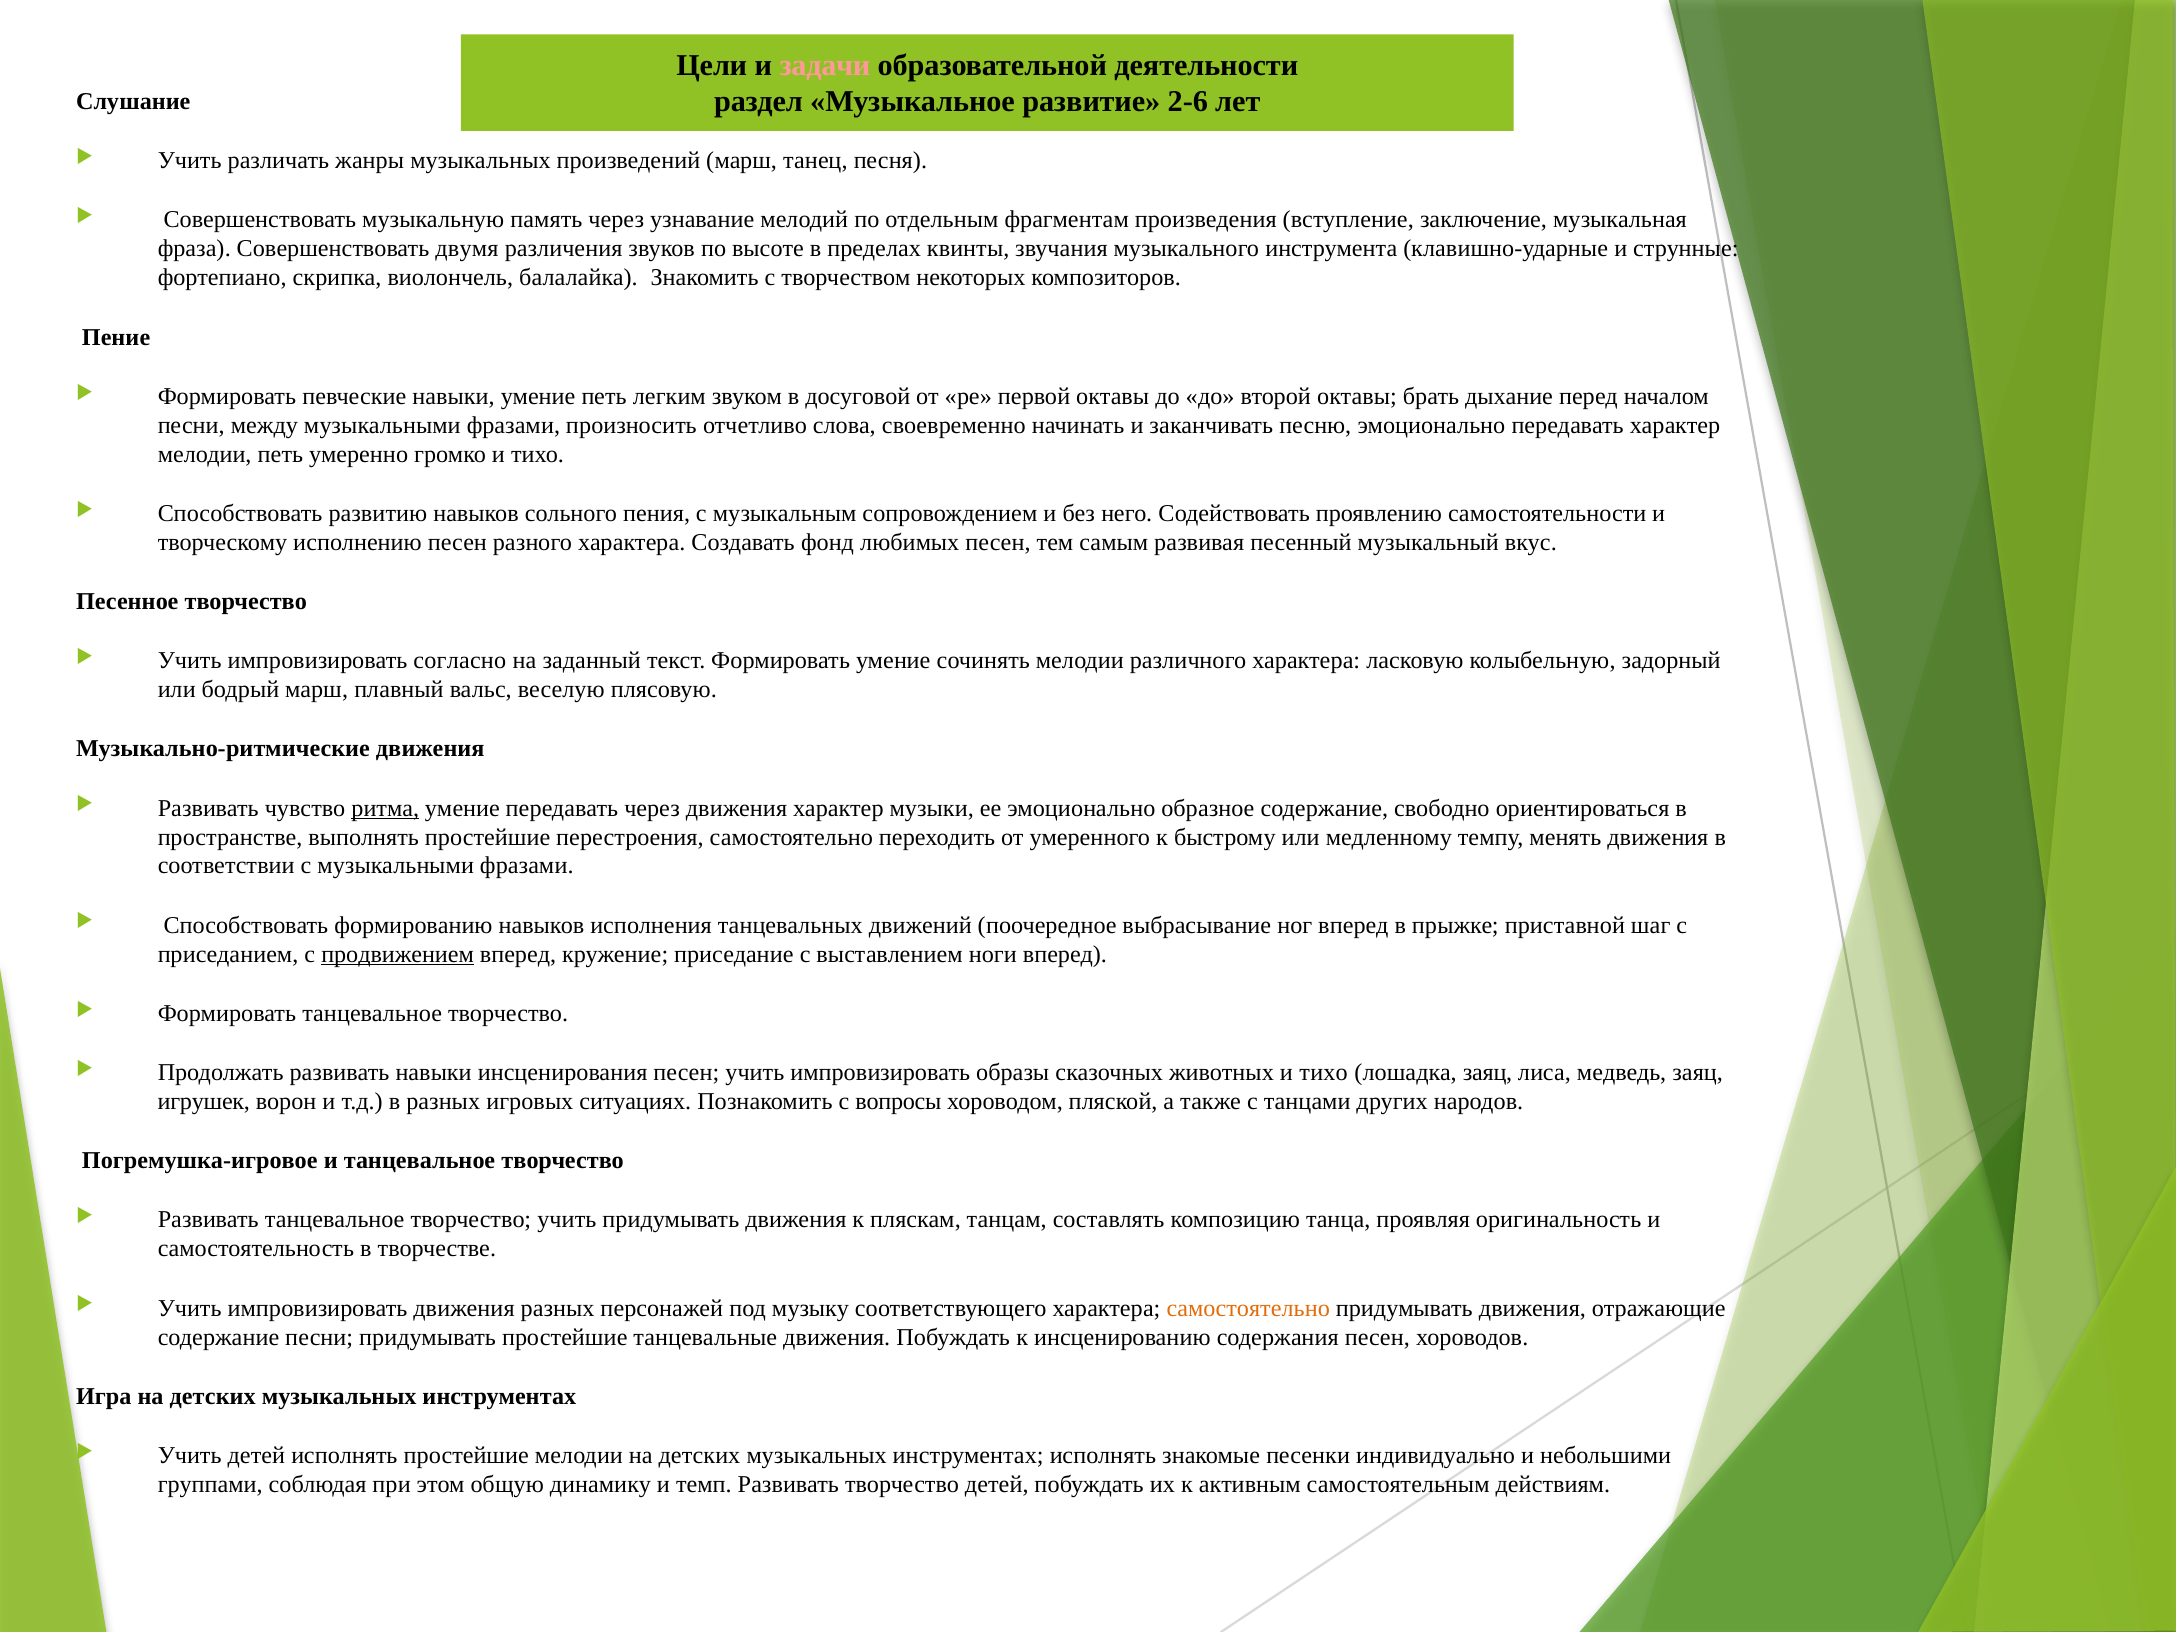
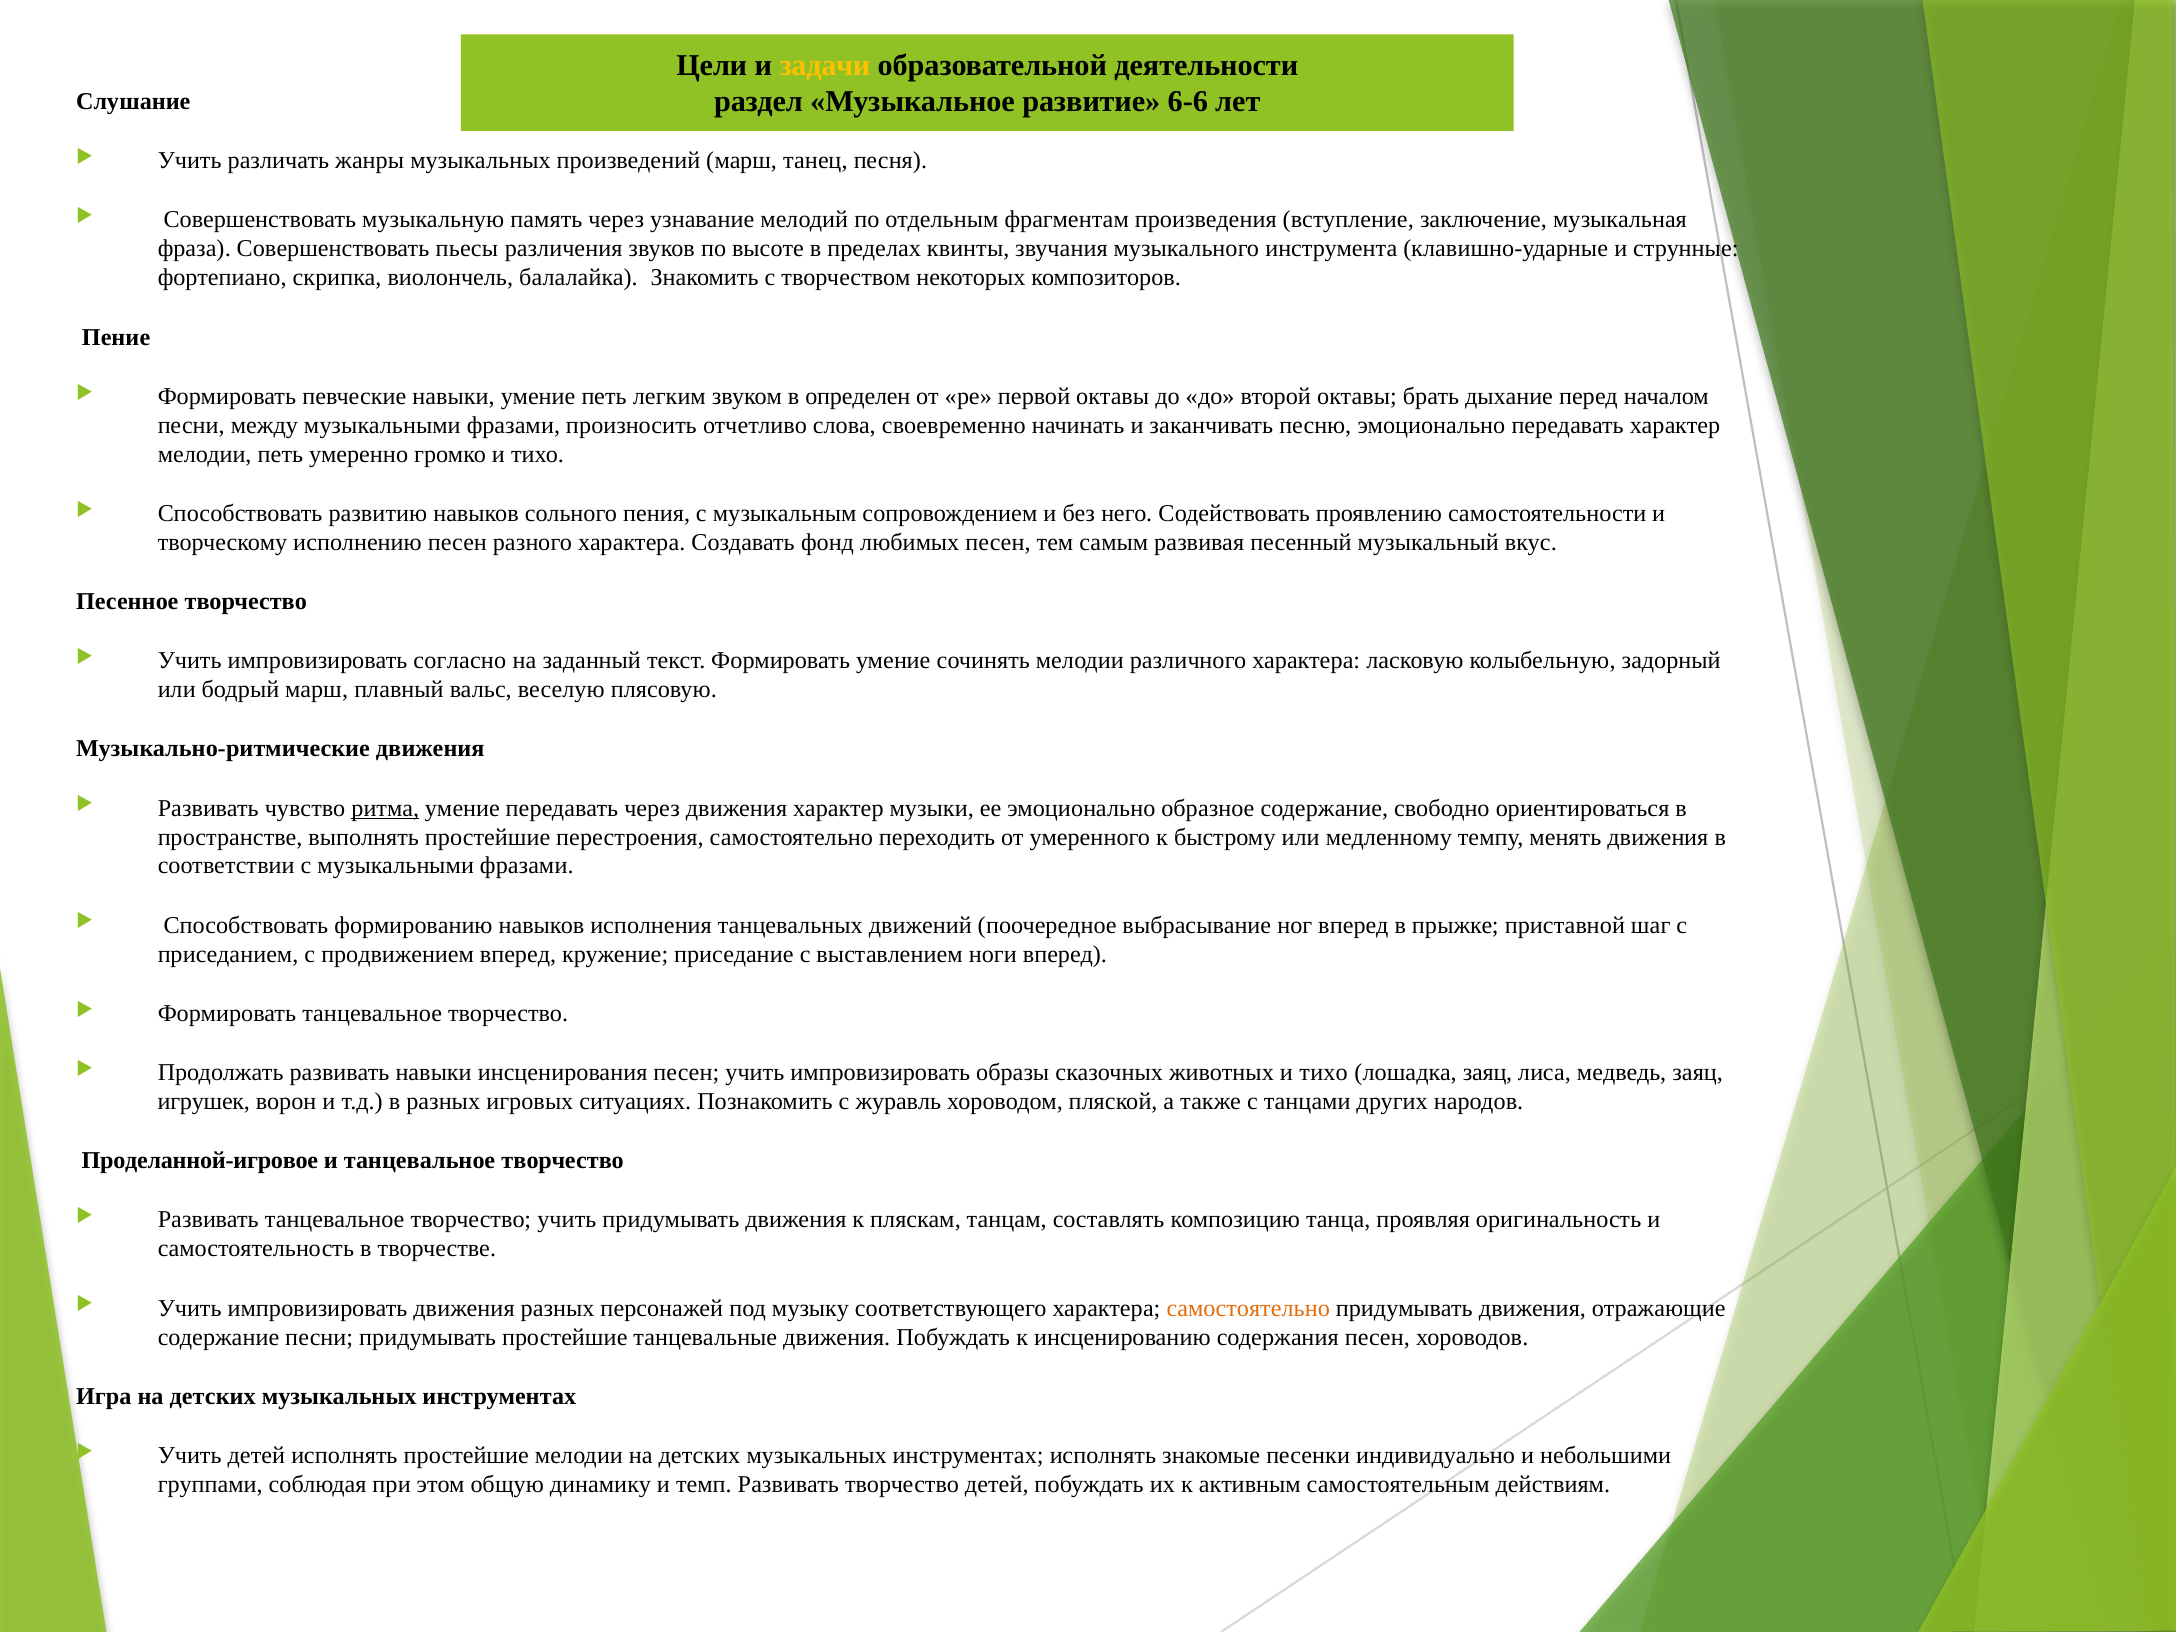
задачи colour: pink -> yellow
2-6: 2-6 -> 6-6
двумя: двумя -> пьесы
досуговой: досуговой -> определен
продвижением underline: present -> none
вопросы: вопросы -> журавль
Погремушка-игровое: Погремушка-игровое -> Проделанной-игровое
